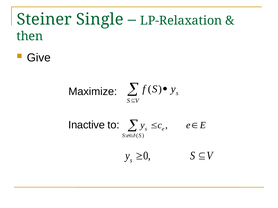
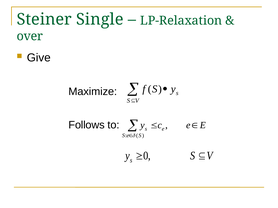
then: then -> over
Inactive: Inactive -> Follows
